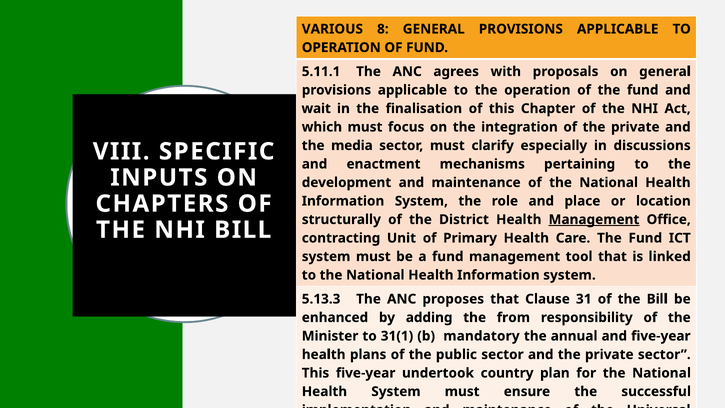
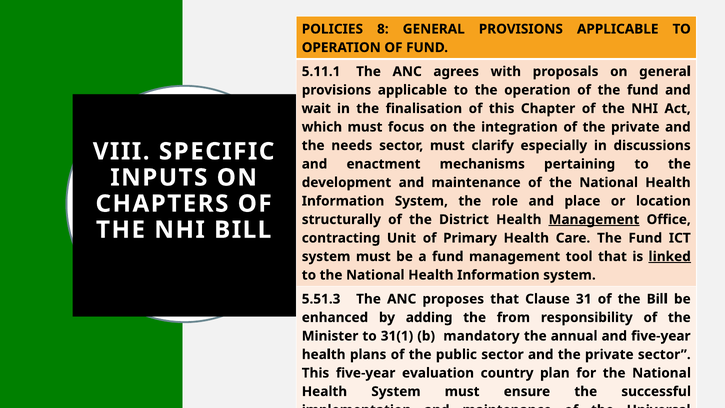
VARIOUS: VARIOUS -> POLICIES
media: media -> needs
linked underline: none -> present
5.13.3: 5.13.3 -> 5.51.3
undertook: undertook -> evaluation
